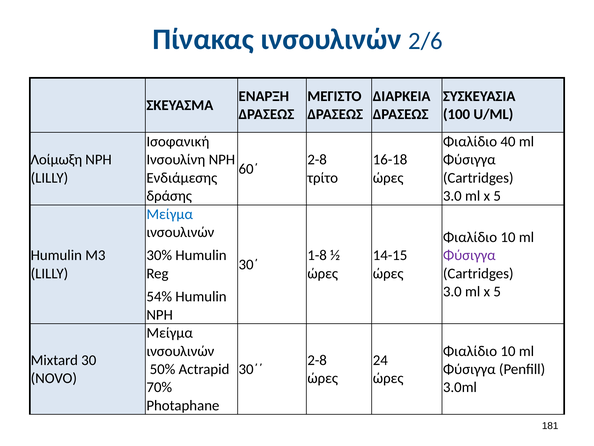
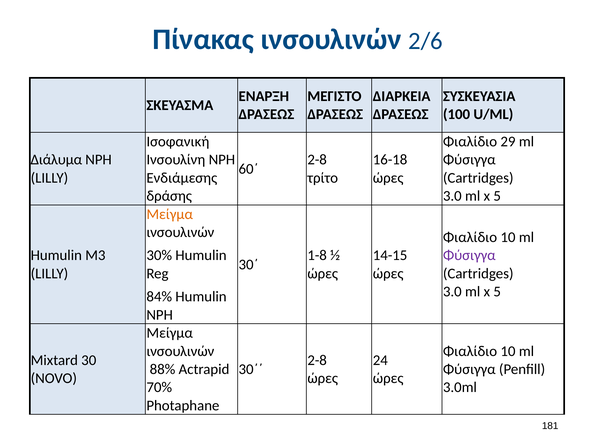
40: 40 -> 29
Λοίμωξη: Λοίμωξη -> Διάλυμα
Μείγμα at (170, 214) colour: blue -> orange
54%: 54% -> 84%
50%: 50% -> 88%
